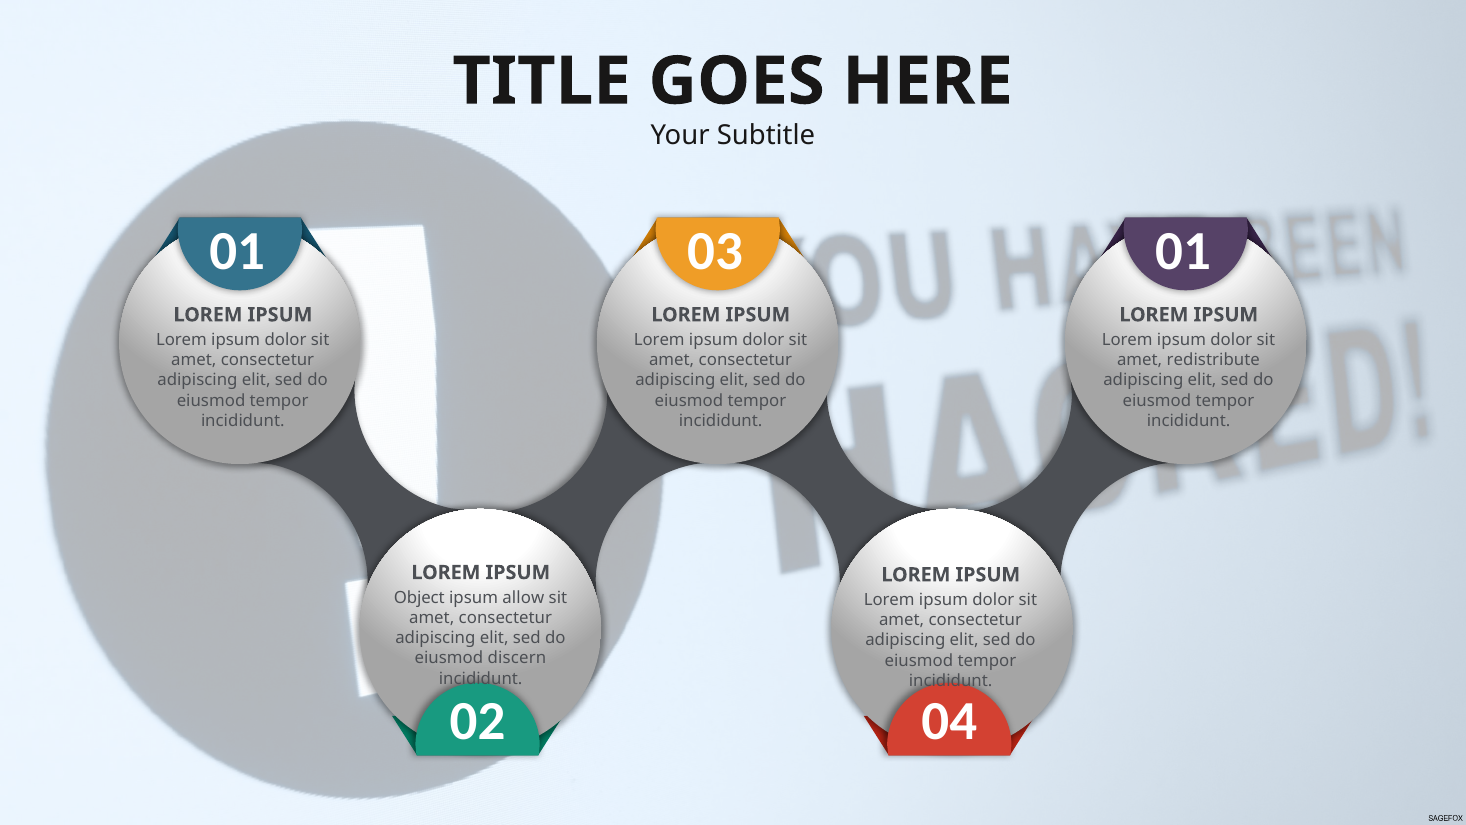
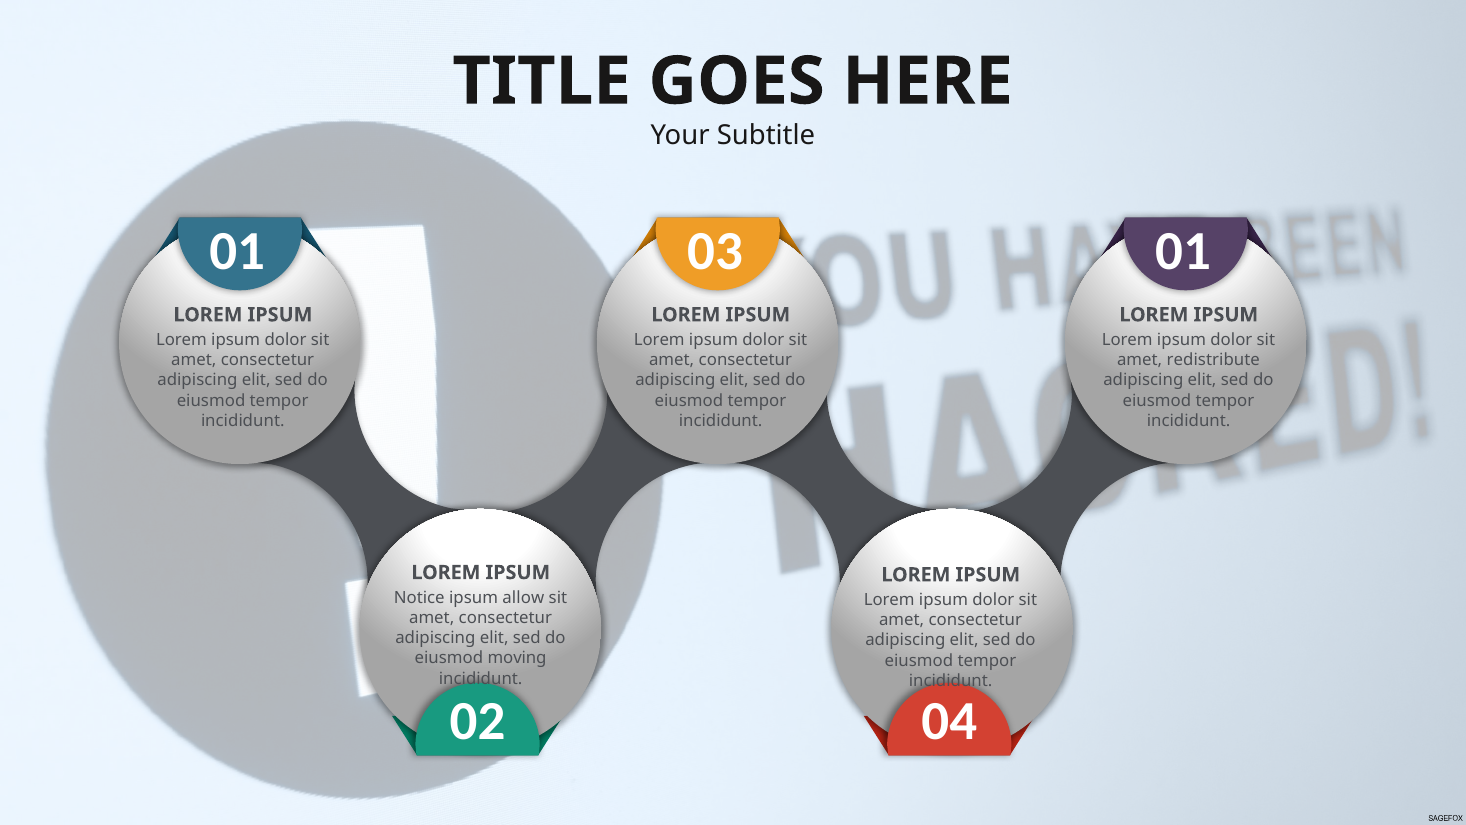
Object: Object -> Notice
discern: discern -> moving
